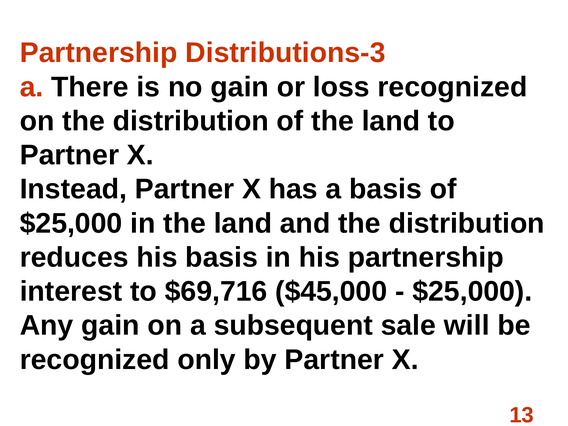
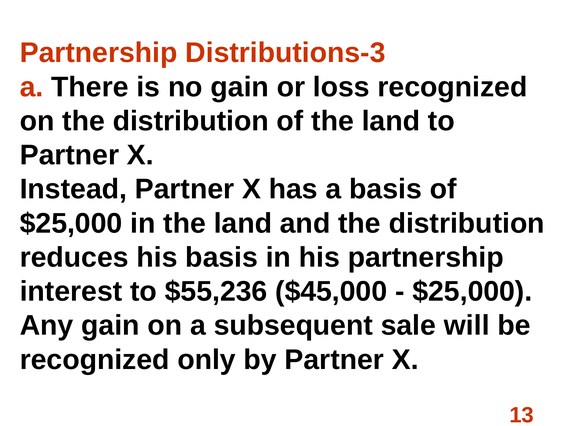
$69,716: $69,716 -> $55,236
